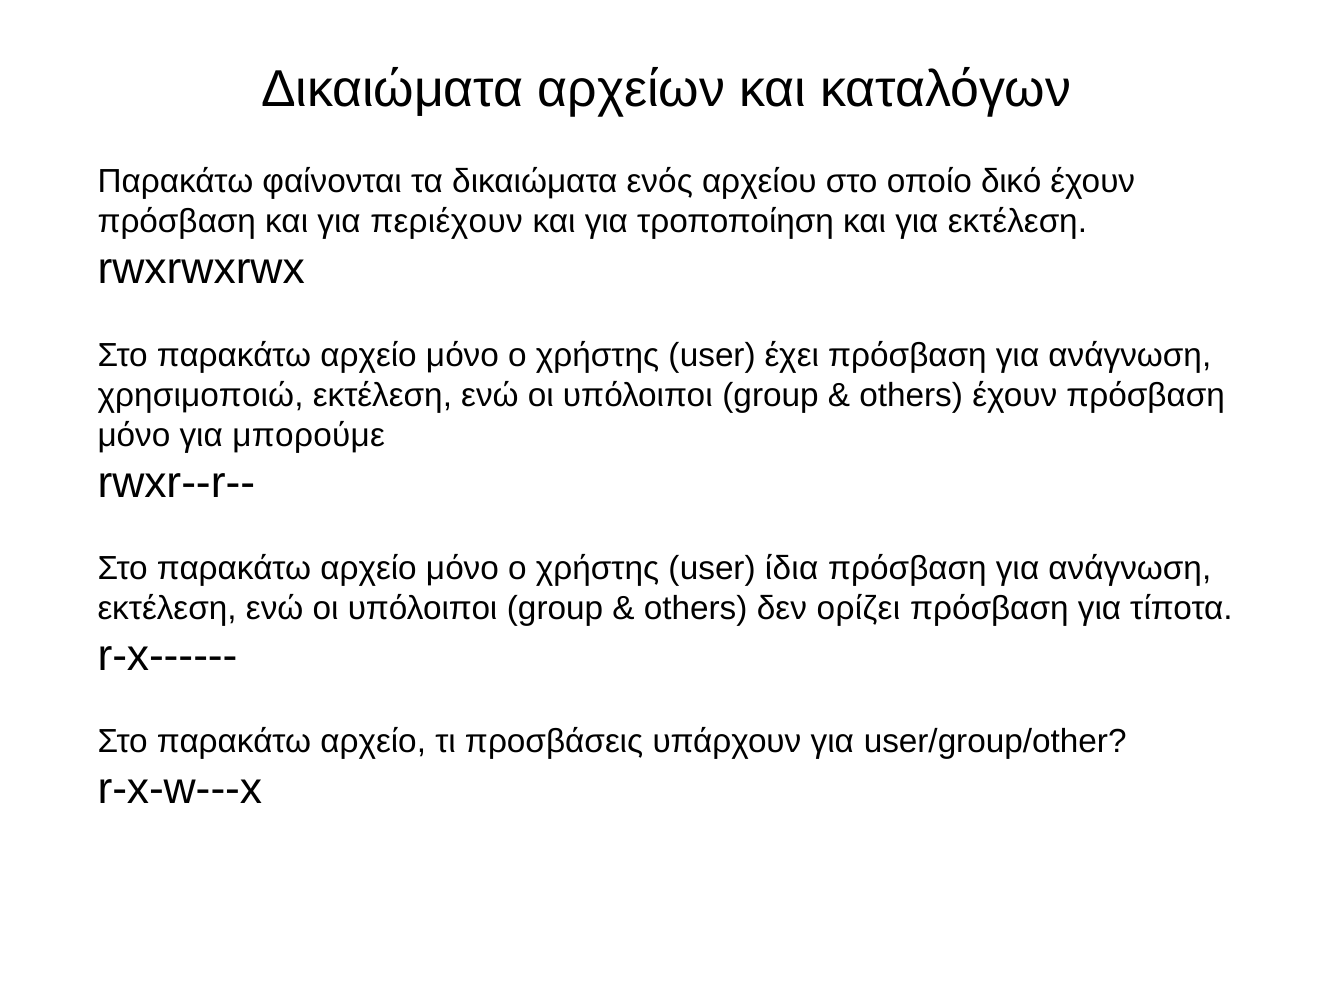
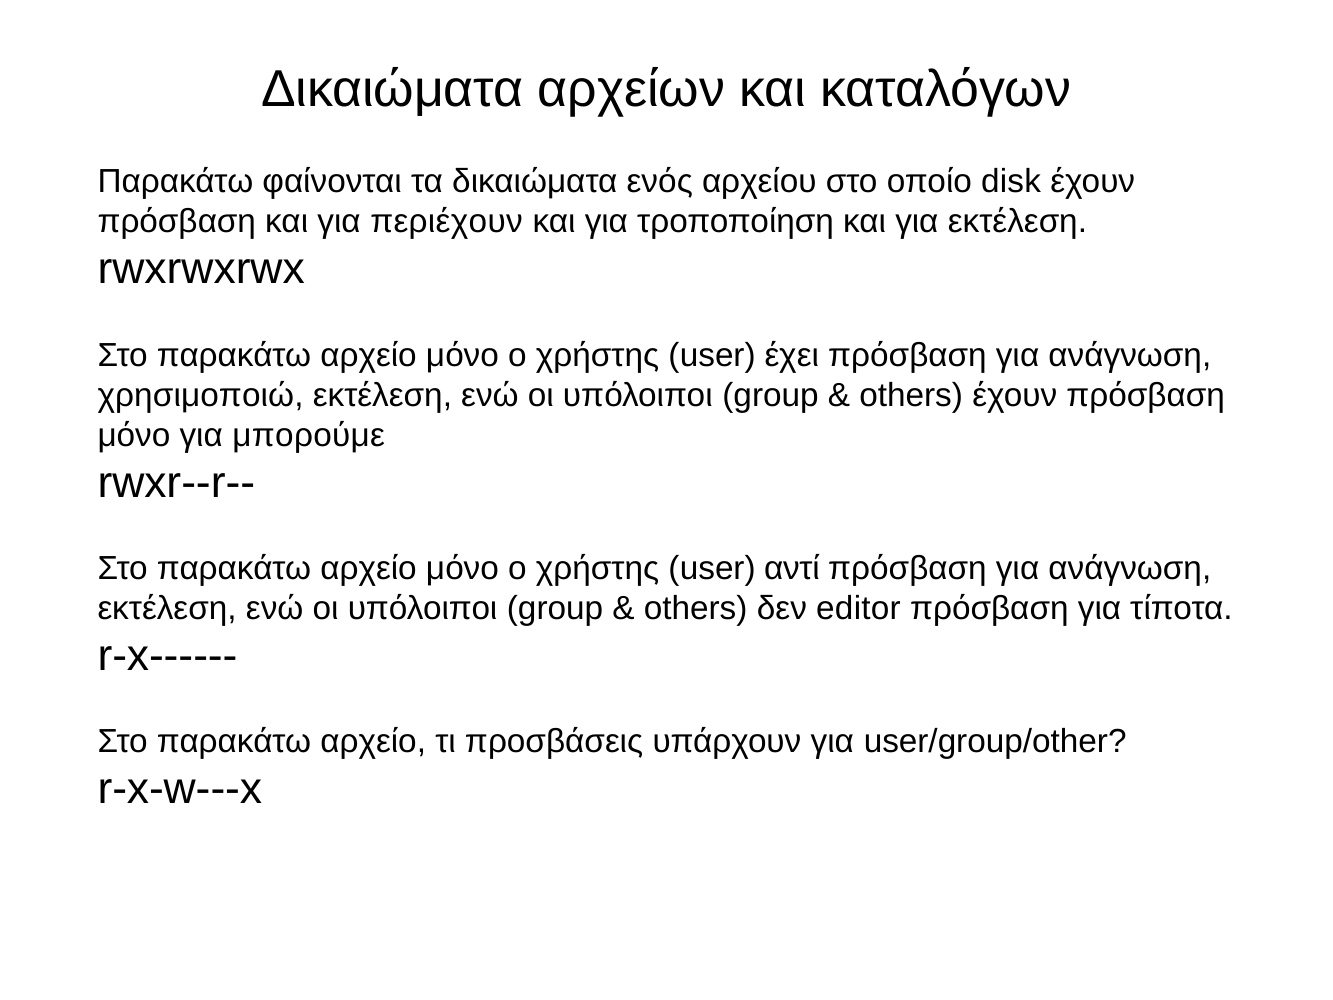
δικό: δικό -> disk
ίδια: ίδια -> αντί
ορίζει: ορίζει -> editor
